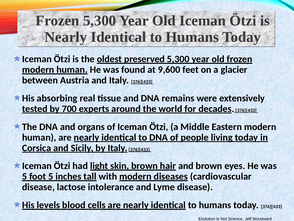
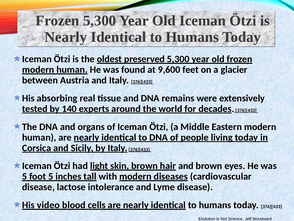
700: 700 -> 140
levels: levels -> video
